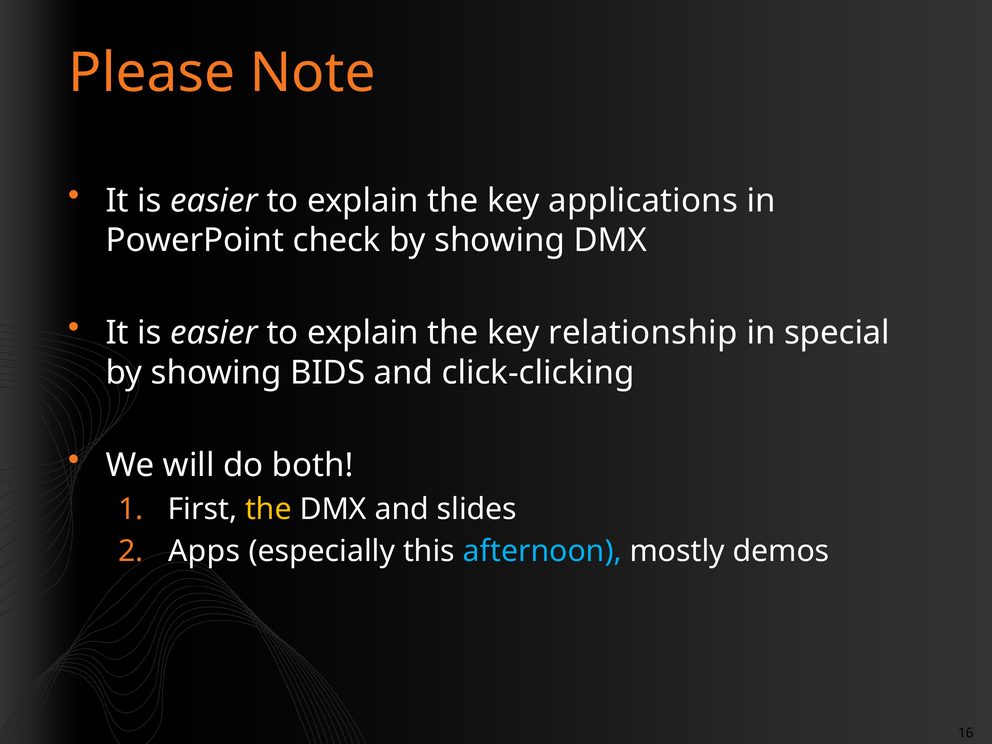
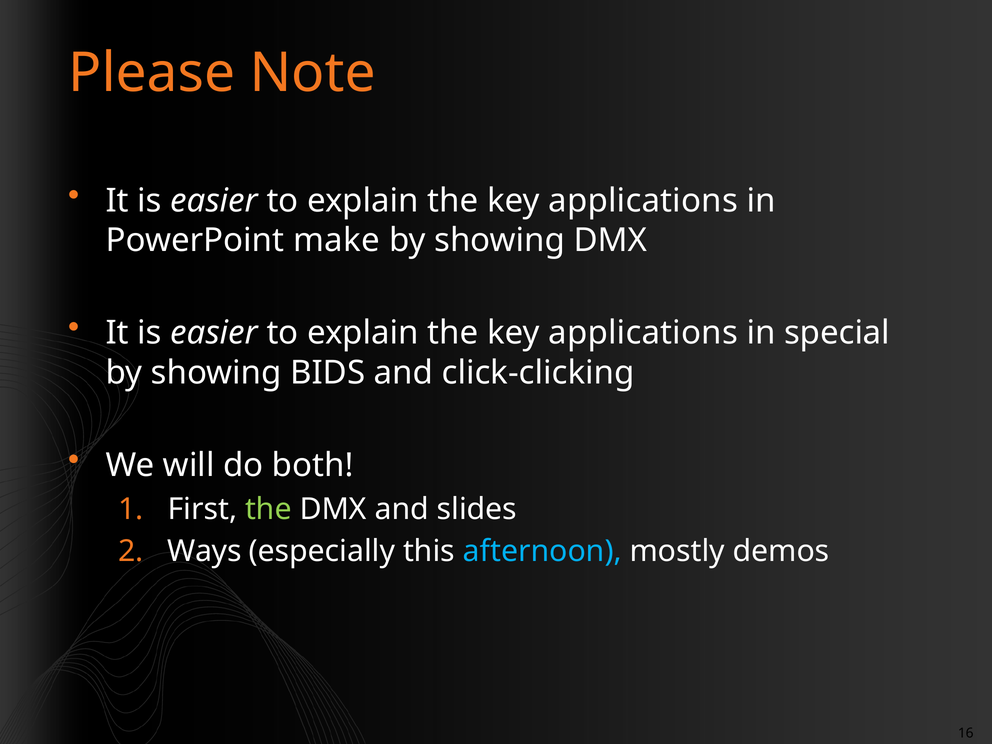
check: check -> make
relationship at (643, 333): relationship -> applications
the at (268, 509) colour: yellow -> light green
Apps: Apps -> Ways
